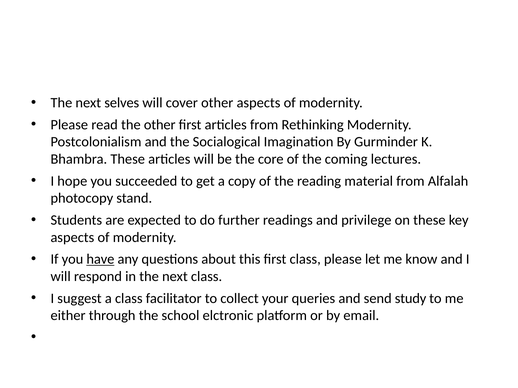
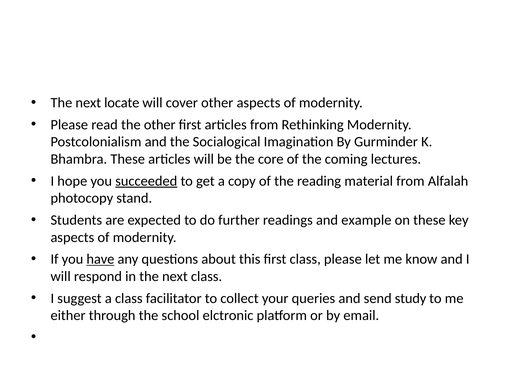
selves: selves -> locate
succeeded underline: none -> present
privilege: privilege -> example
